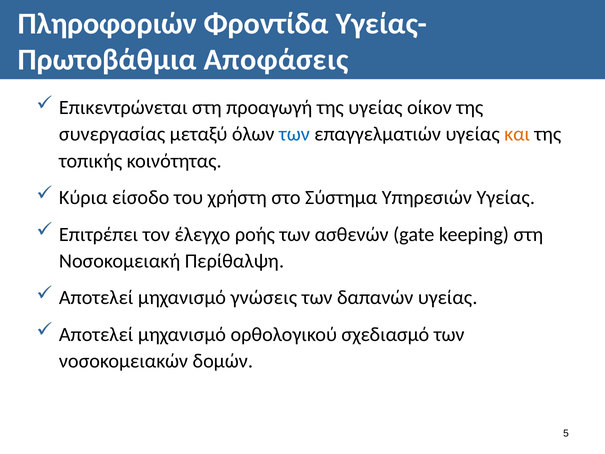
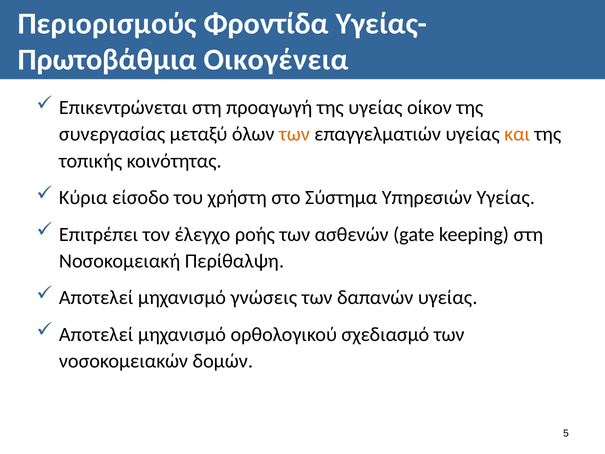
Πληροφοριών: Πληροφοριών -> Περιορισμούς
Αποφάσεις: Αποφάσεις -> Οικογένεια
των at (294, 134) colour: blue -> orange
